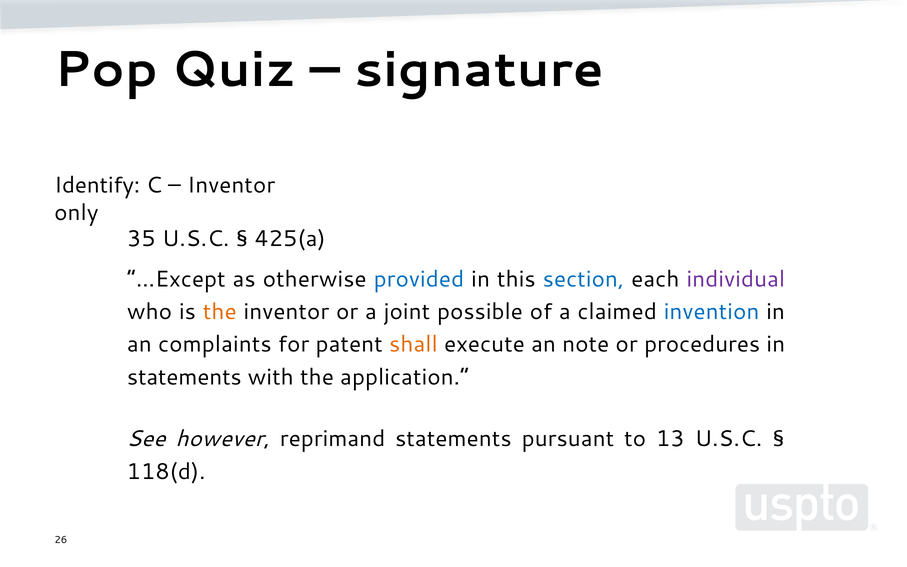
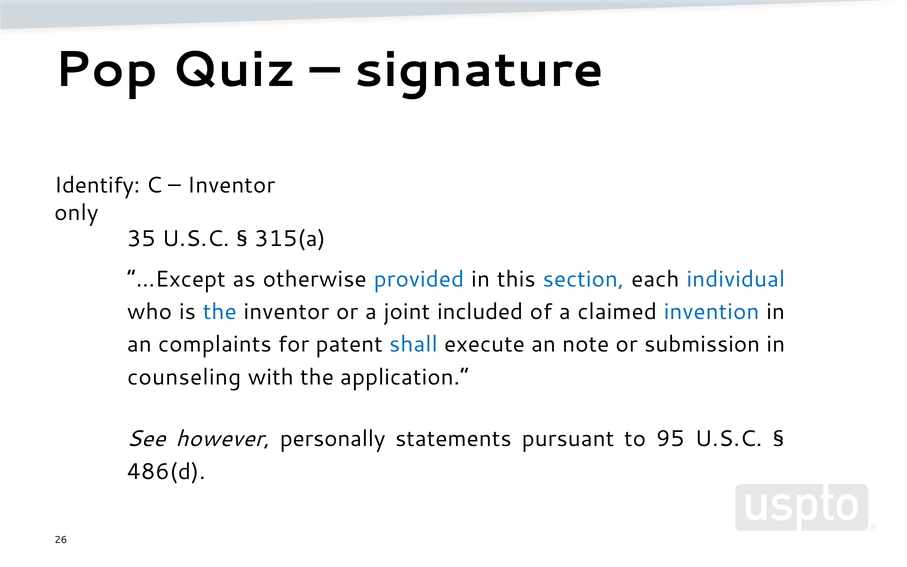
425(a: 425(a -> 315(a
individual colour: purple -> blue
the at (220, 312) colour: orange -> blue
possible: possible -> included
shall colour: orange -> blue
procedures: procedures -> submission
statements at (184, 377): statements -> counseling
reprimand: reprimand -> personally
13: 13 -> 95
118(d: 118(d -> 486(d
